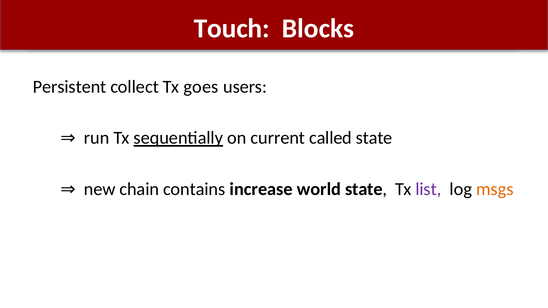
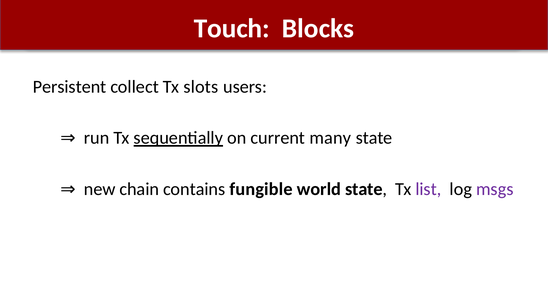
goes: goes -> slots
called: called -> many
increase: increase -> fungible
msgs colour: orange -> purple
